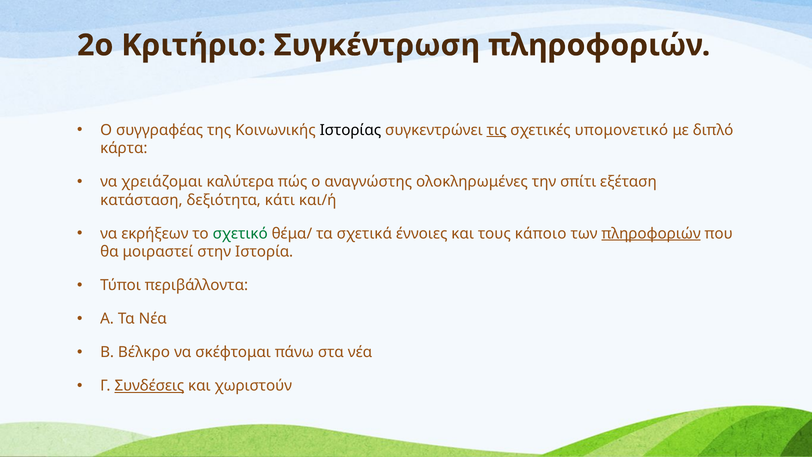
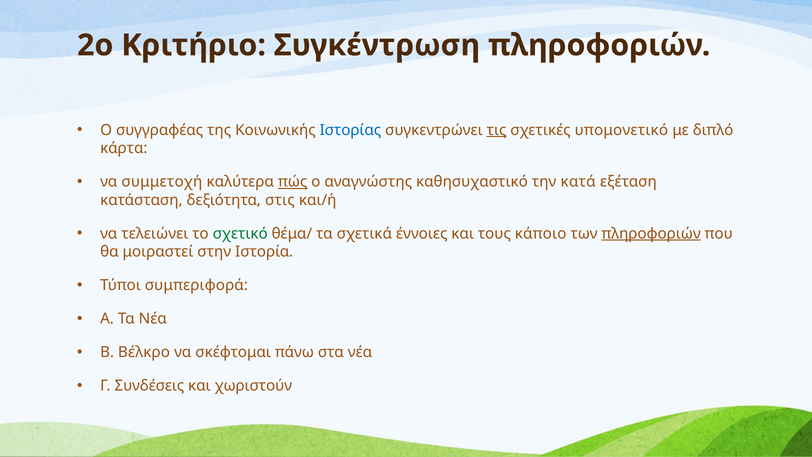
Ιστορίας colour: black -> blue
χρειάζομαι: χρειάζομαι -> συμμετοχή
πώς underline: none -> present
ολοκληρωμένες: ολοκληρωμένες -> καθησυχαστικό
σπίτι: σπίτι -> κατά
κάτι: κάτι -> στις
εκρήξεων: εκρήξεων -> τελειώνει
περιβάλλοντα: περιβάλλοντα -> συμπεριφορά
Συνδέσεις underline: present -> none
